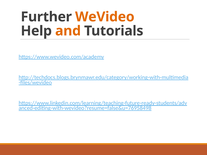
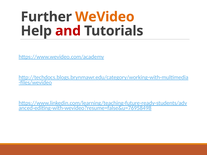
and colour: orange -> red
